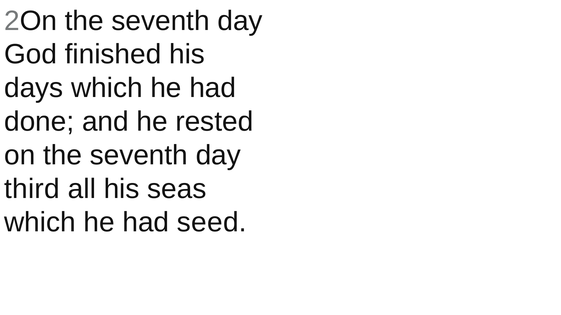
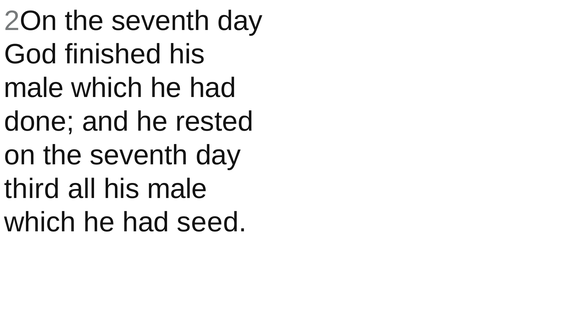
days at (34, 88): days -> male
all his seas: seas -> male
